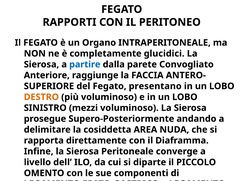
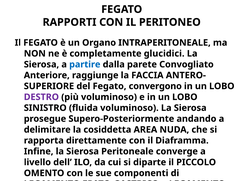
presentano: presentano -> convergono
DESTRO colour: orange -> purple
mezzi: mezzi -> fluida
